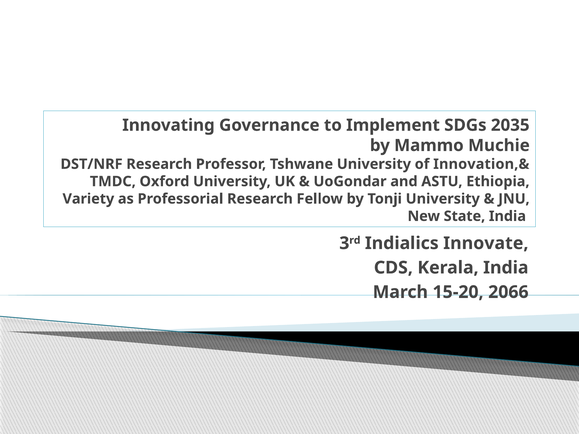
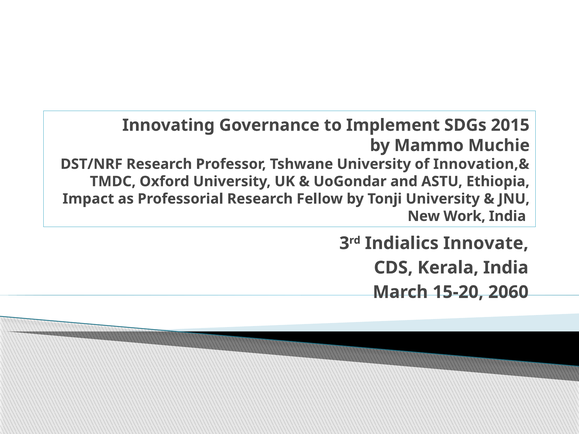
2035: 2035 -> 2015
Variety: Variety -> Impact
State: State -> Work
2066: 2066 -> 2060
